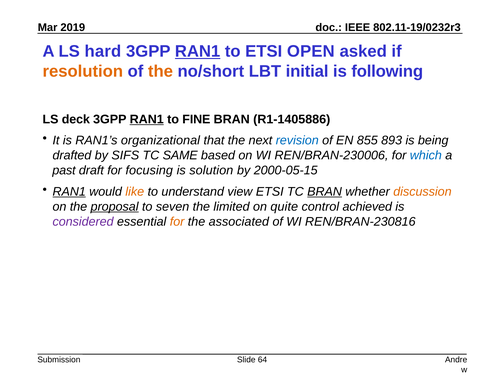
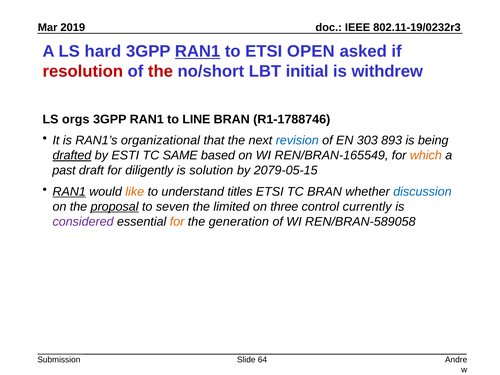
resolution colour: orange -> red
the at (160, 71) colour: orange -> red
following: following -> withdrew
deck: deck -> orgs
RAN1 at (147, 119) underline: present -> none
FINE: FINE -> LINE
R1-1405886: R1-1405886 -> R1-1788746
855: 855 -> 303
drafted underline: none -> present
SIFS: SIFS -> ESTI
REN/BRAN-230006: REN/BRAN-230006 -> REN/BRAN-165549
which colour: blue -> orange
focusing: focusing -> diligently
2000-05-15: 2000-05-15 -> 2079-05-15
view: view -> titles
BRAN at (325, 192) underline: present -> none
discussion colour: orange -> blue
quite: quite -> three
achieved: achieved -> currently
associated: associated -> generation
REN/BRAN-230816: REN/BRAN-230816 -> REN/BRAN-589058
